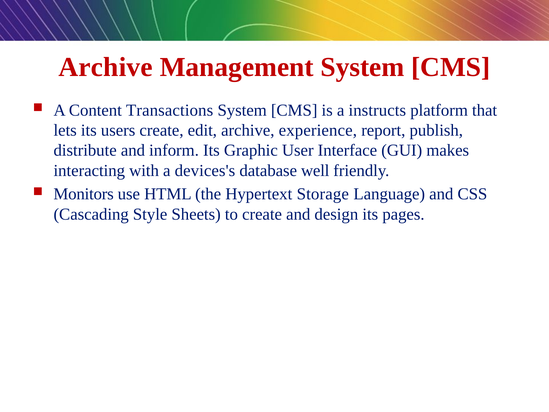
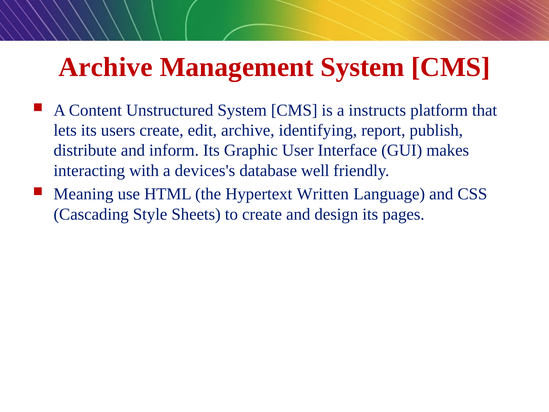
Transactions: Transactions -> Unstructured
experience: experience -> identifying
Monitors: Monitors -> Meaning
Storage: Storage -> Written
